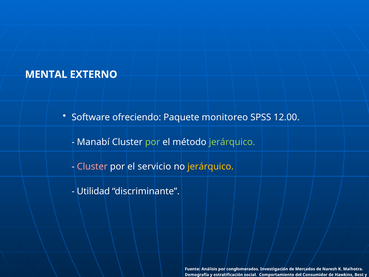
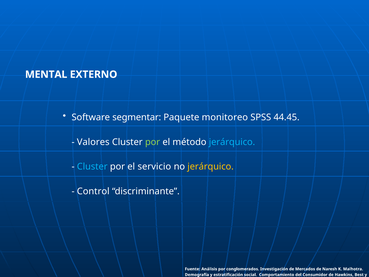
ofreciendo: ofreciendo -> segmentar
12.00: 12.00 -> 44.45
Manabí: Manabí -> Valores
jerárquico at (232, 142) colour: light green -> light blue
Cluster at (92, 167) colour: pink -> light blue
Utilidad: Utilidad -> Control
